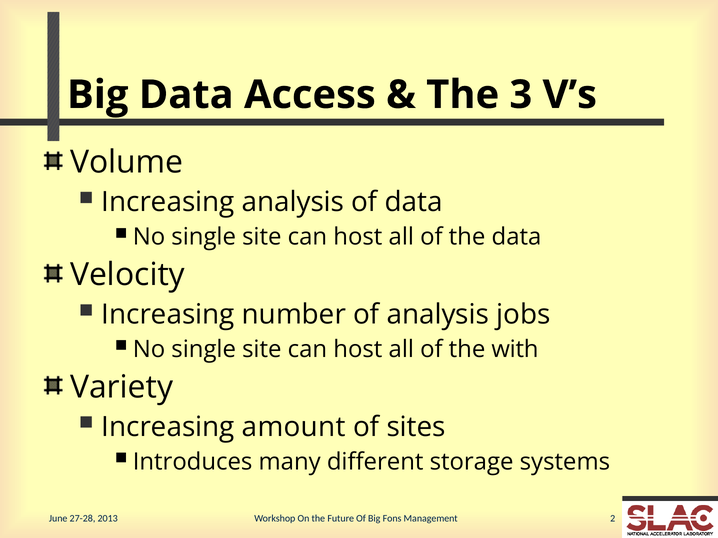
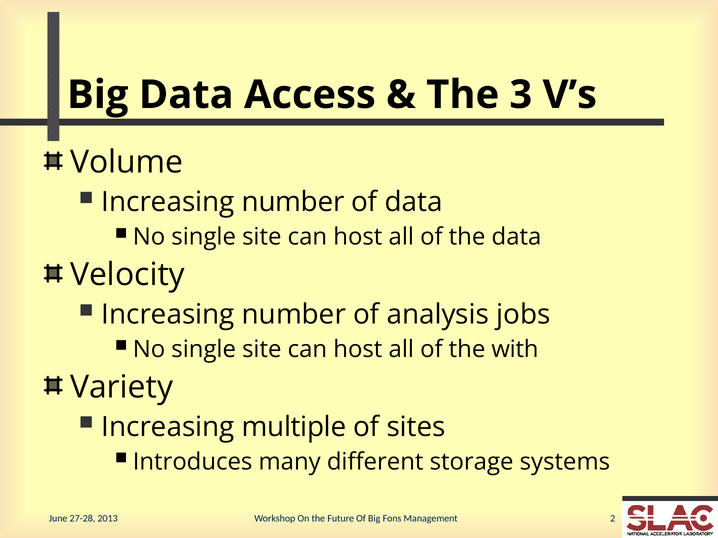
analysis at (293, 202): analysis -> number
amount: amount -> multiple
